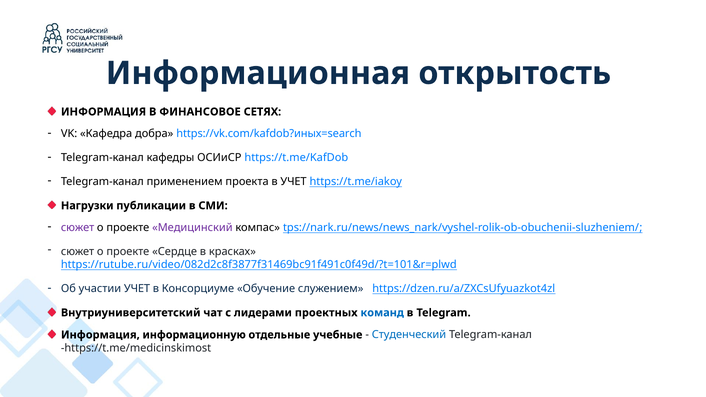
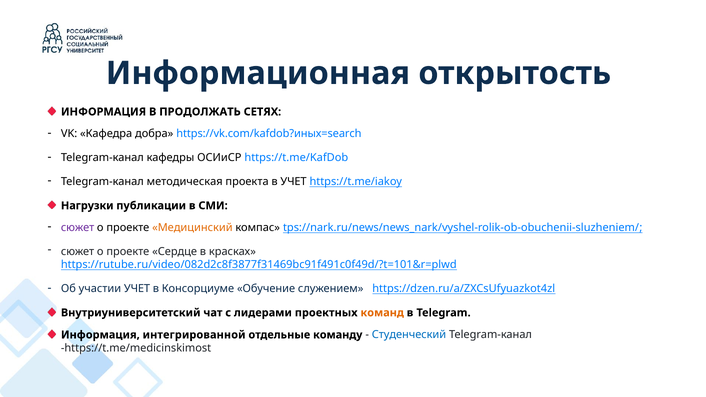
ФИНАНСОВОЕ: ФИНАНСОВОЕ -> ПРОДОЛЖАТЬ
применением: применением -> методическая
Медицинский colour: purple -> orange
команд colour: blue -> orange
информационную: информационную -> интегрированной
учебные: учебные -> команду
